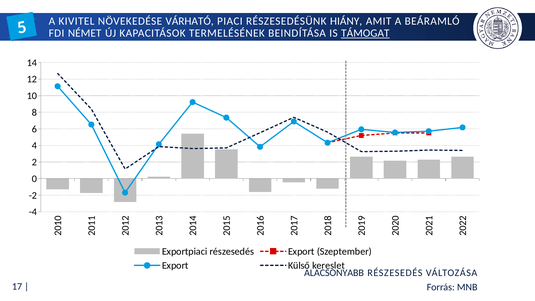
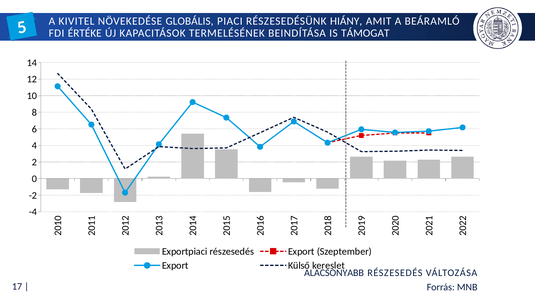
VÁRHATÓ: VÁRHATÓ -> GLOBÁLIS
NÉMET: NÉMET -> ÉRTÉKE
TÁMOGAT underline: present -> none
